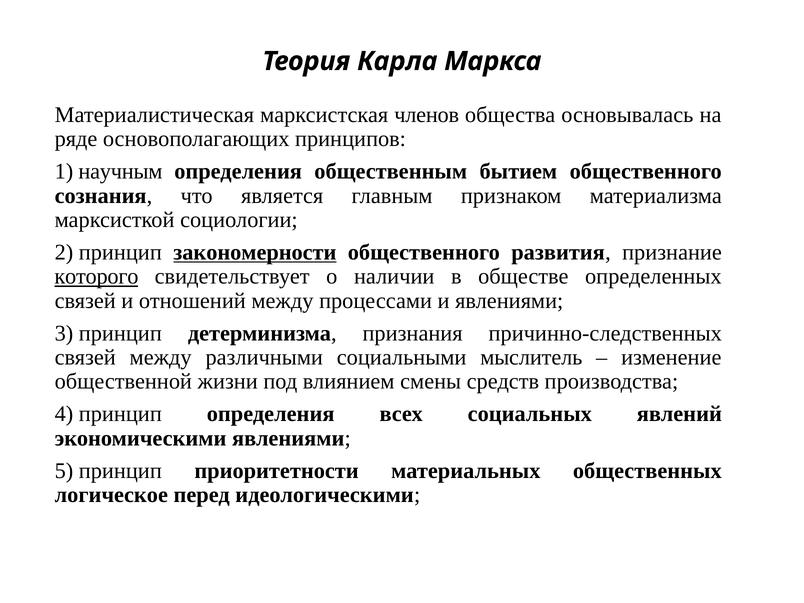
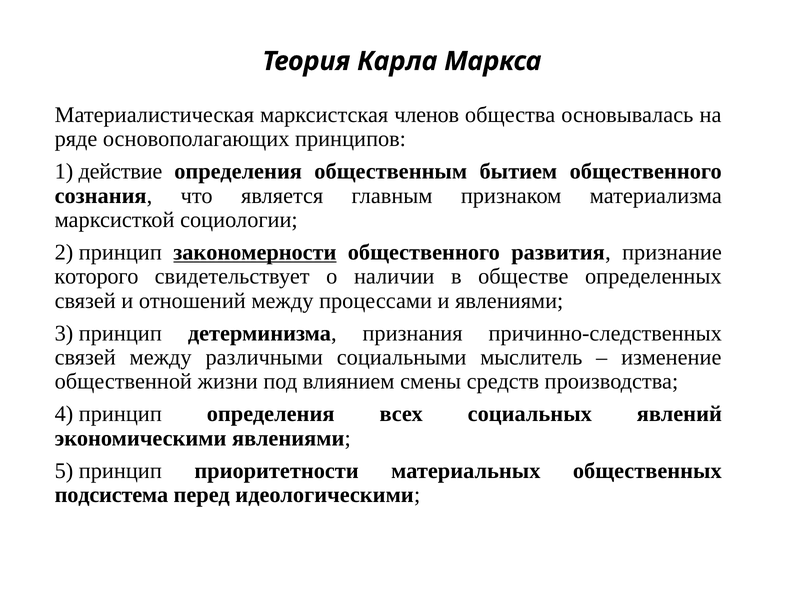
научным: научным -> действие
которого underline: present -> none
логическое: логическое -> подсистема
